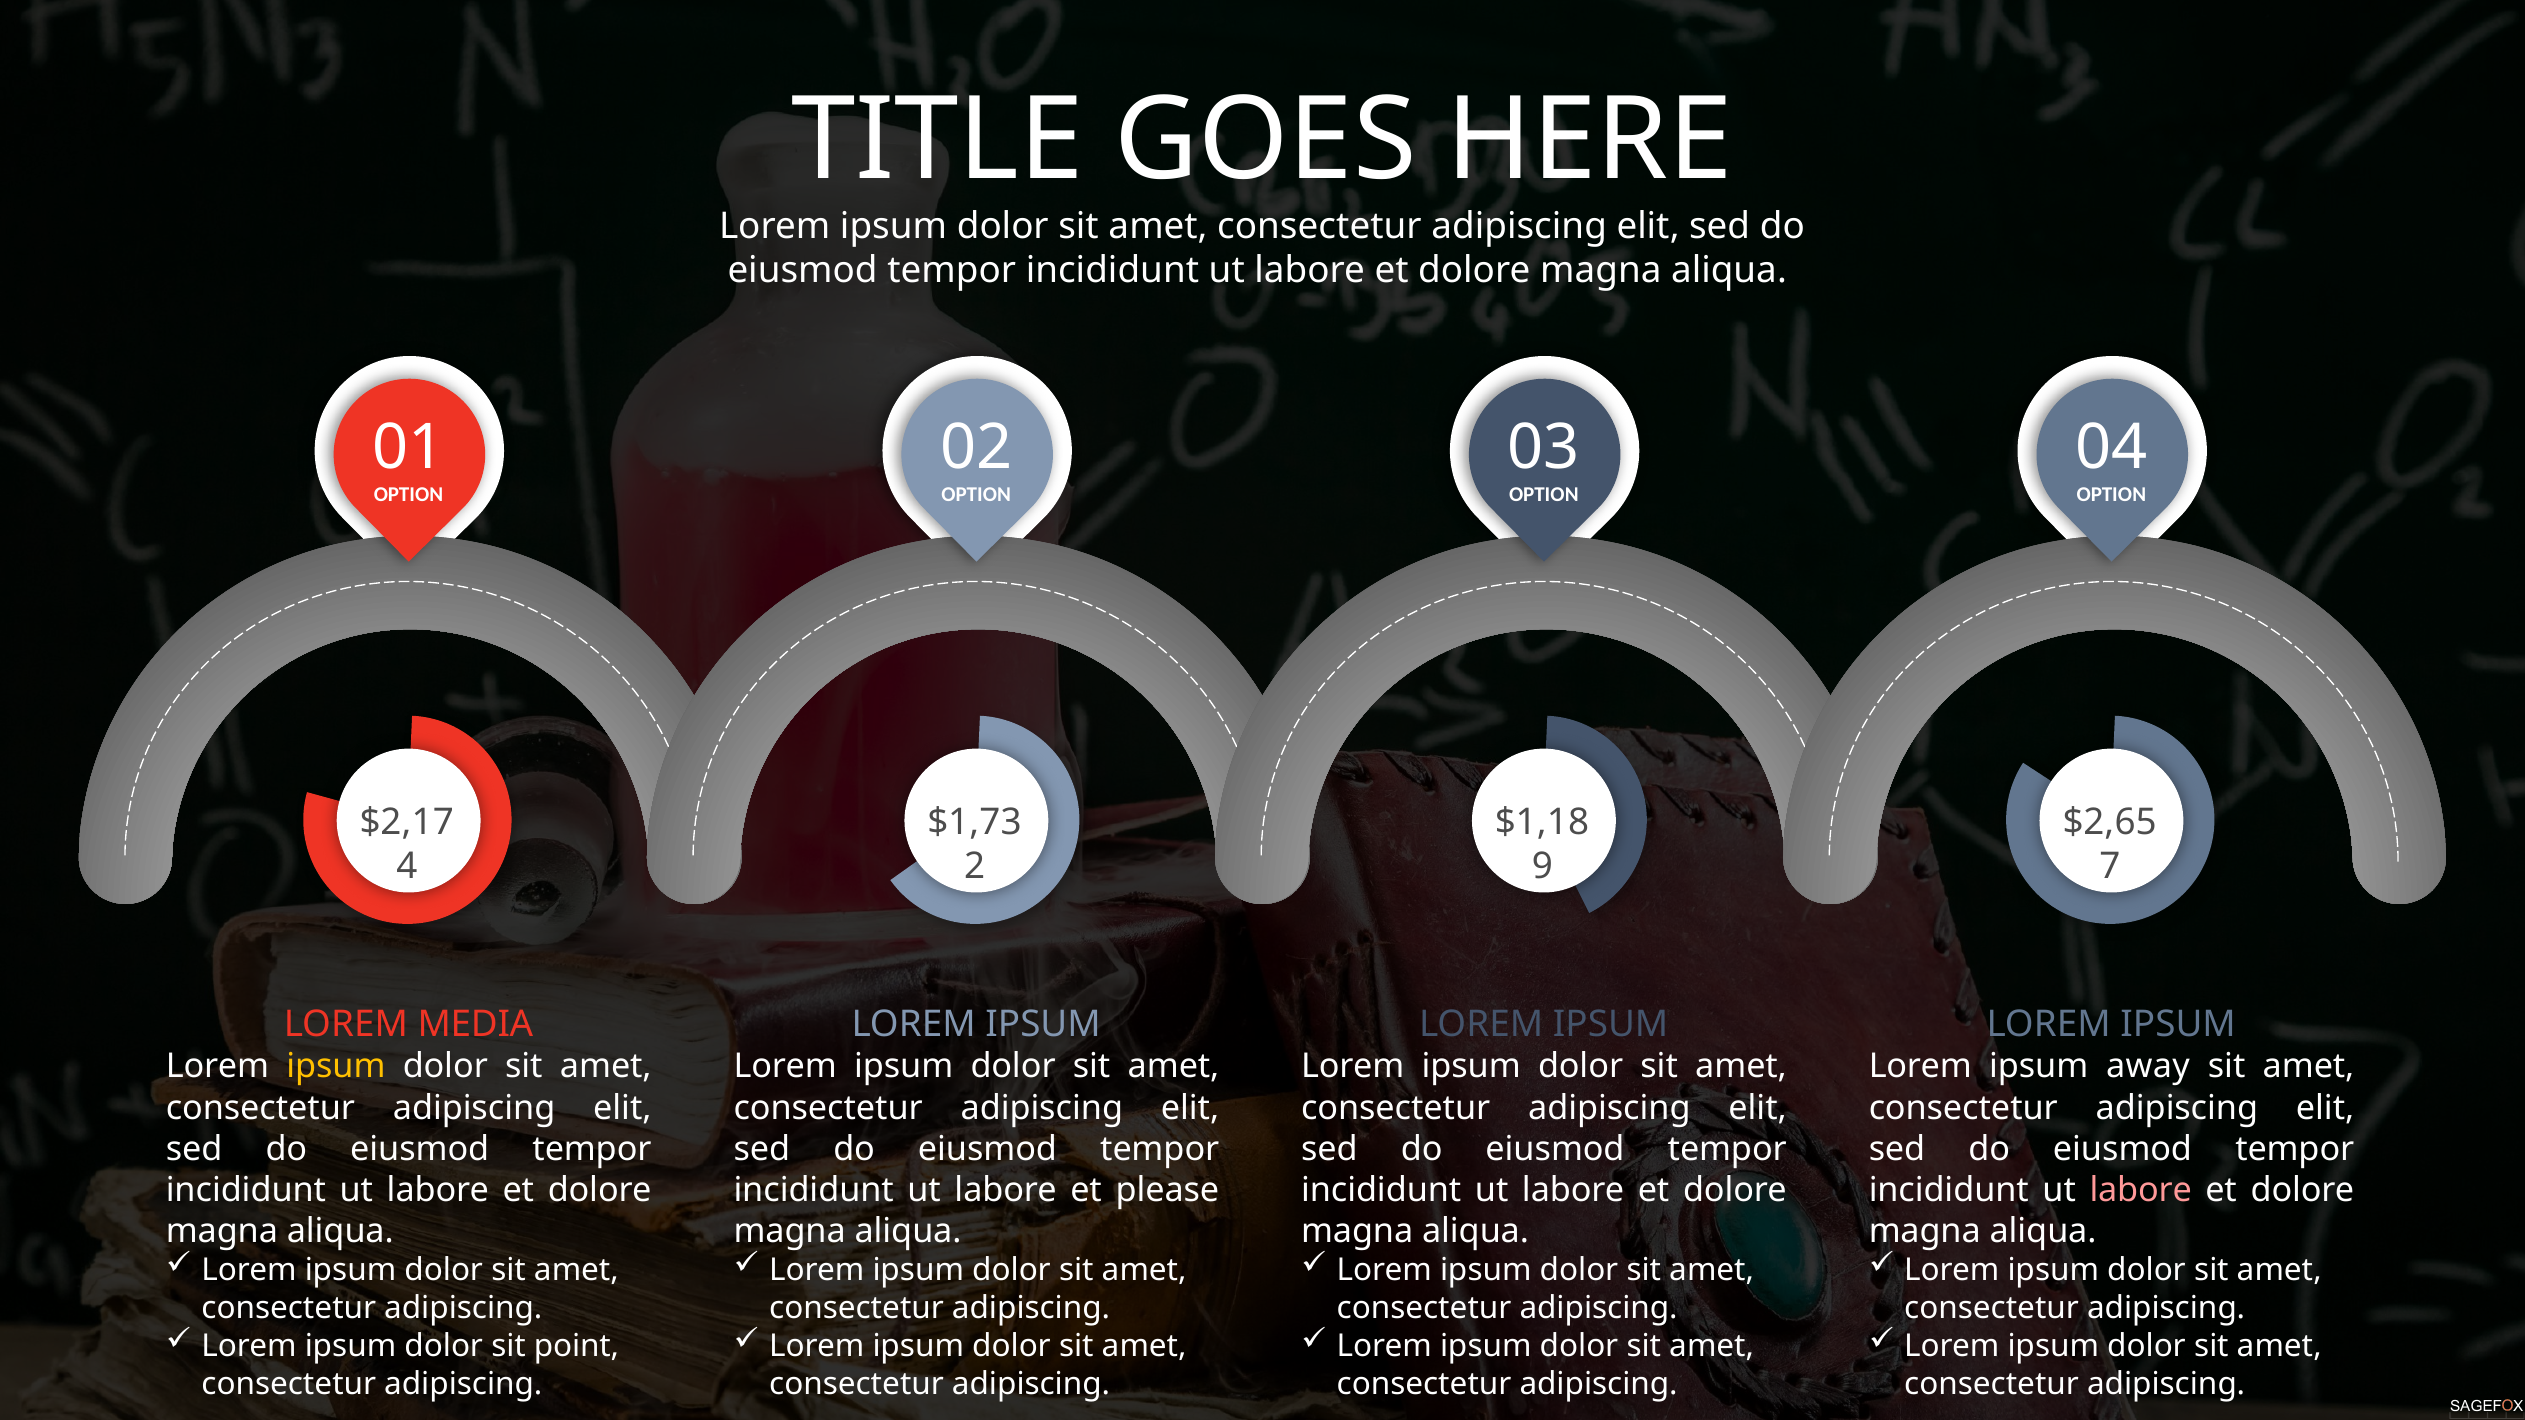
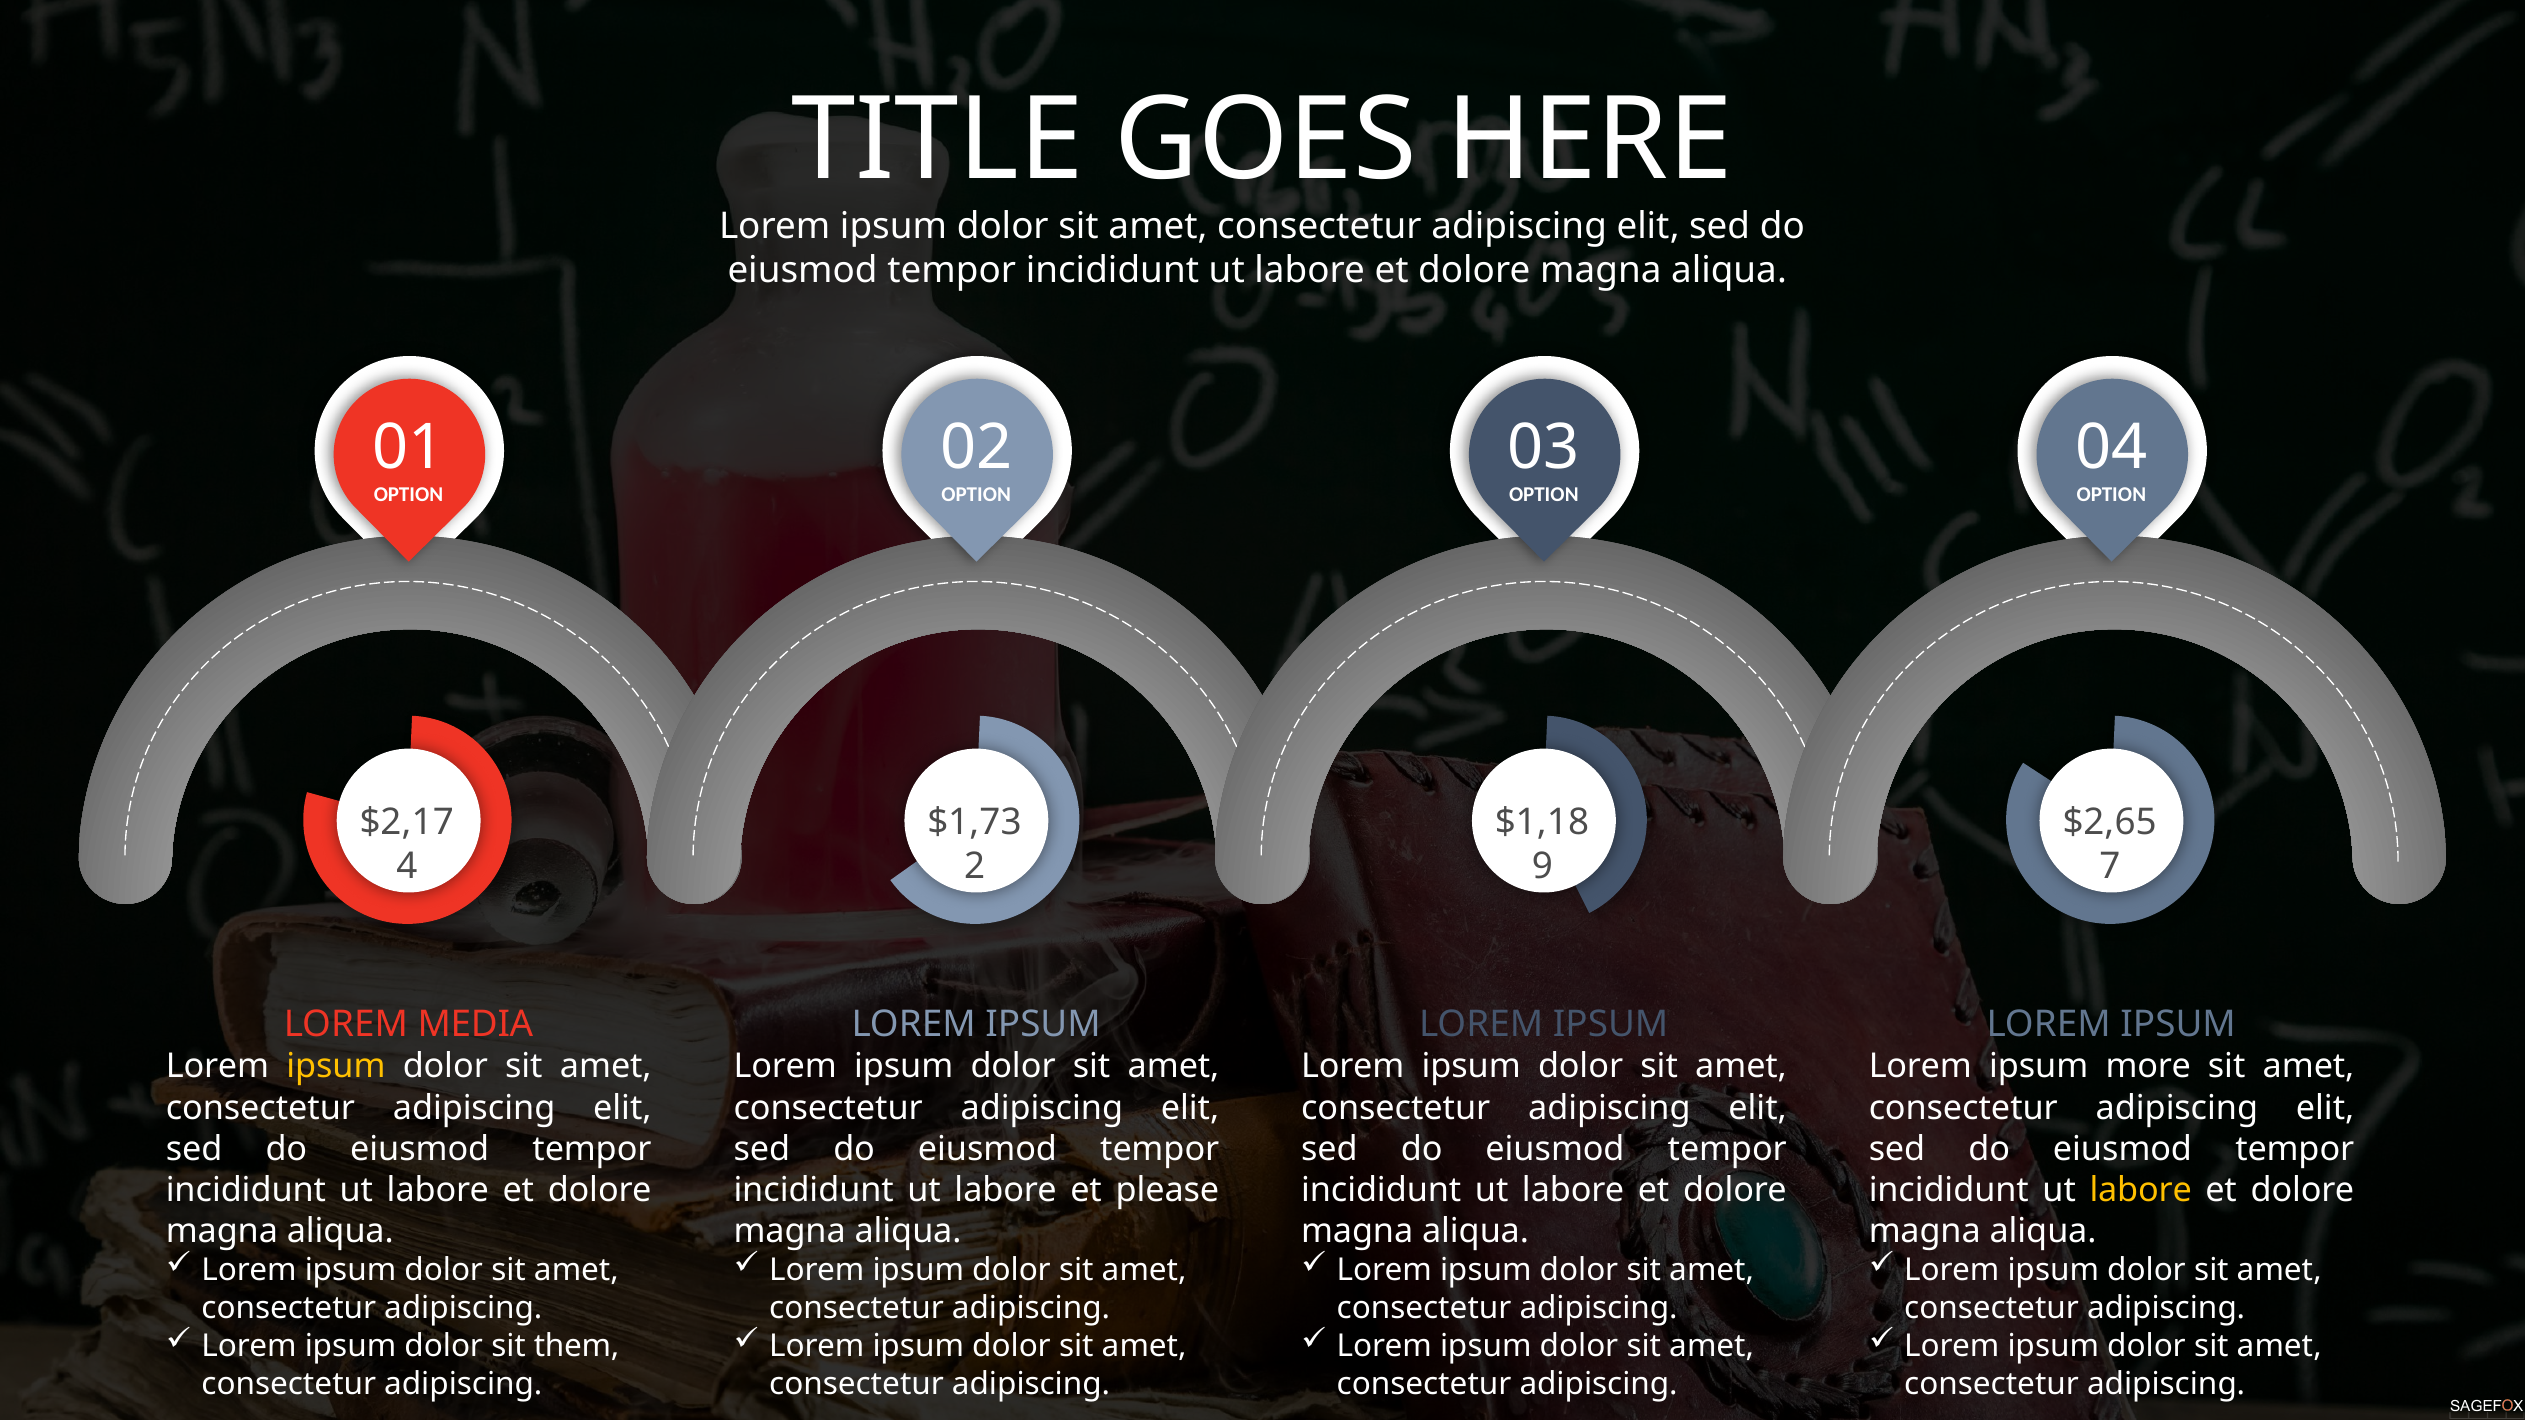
away: away -> more
labore at (2141, 1190) colour: pink -> yellow
point: point -> them
